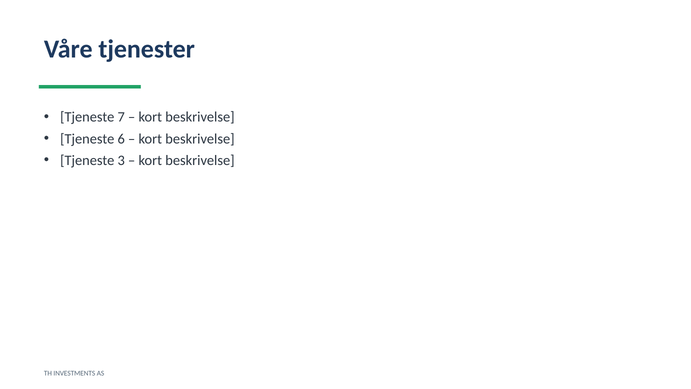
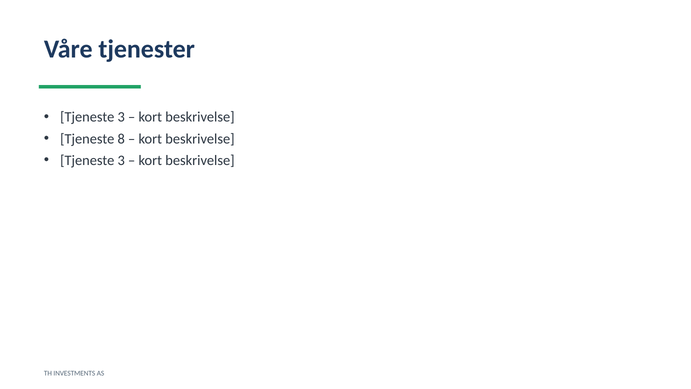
7 at (121, 117): 7 -> 3
6: 6 -> 8
